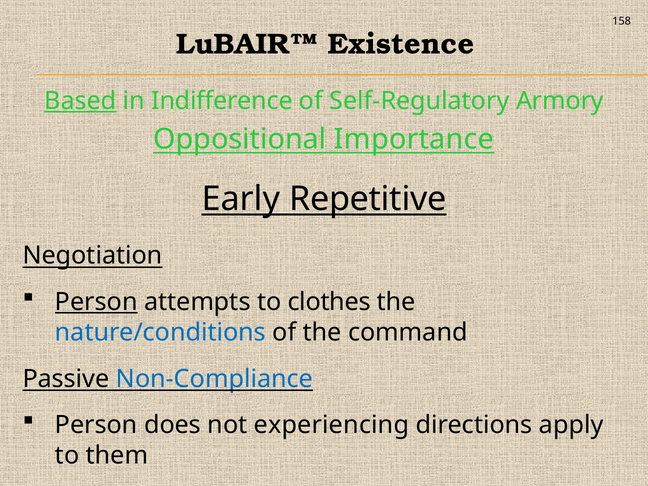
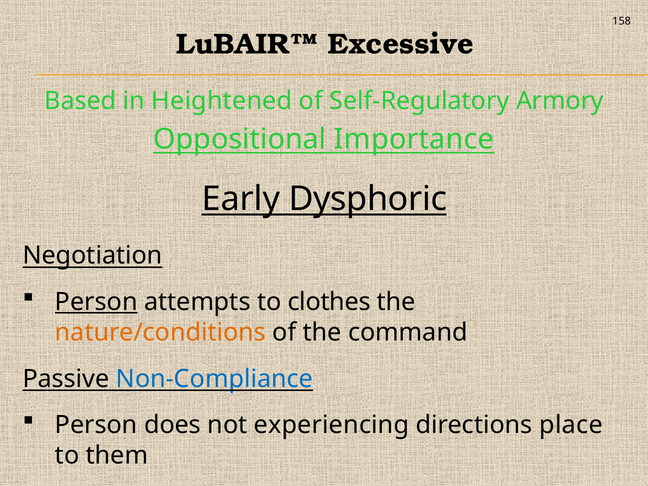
Existence: Existence -> Excessive
Based underline: present -> none
Indifference: Indifference -> Heightened
Repetitive: Repetitive -> Dysphoric
nature/conditions colour: blue -> orange
apply: apply -> place
